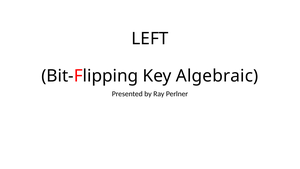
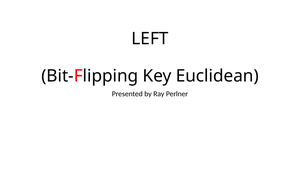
Algebraic: Algebraic -> Euclidean
